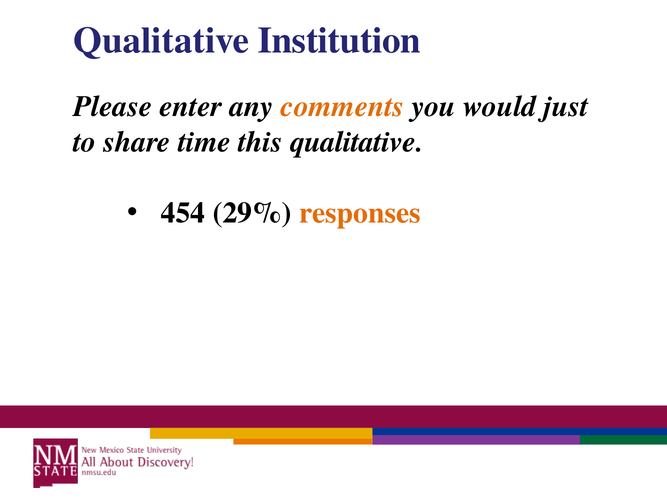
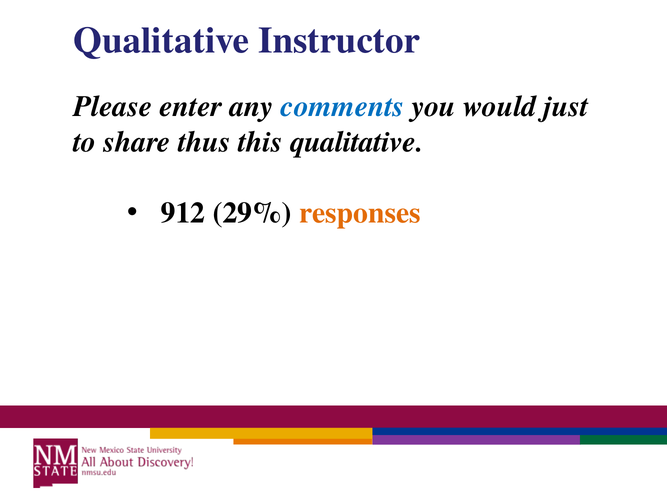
Institution: Institution -> Instructor
comments colour: orange -> blue
time: time -> thus
454: 454 -> 912
